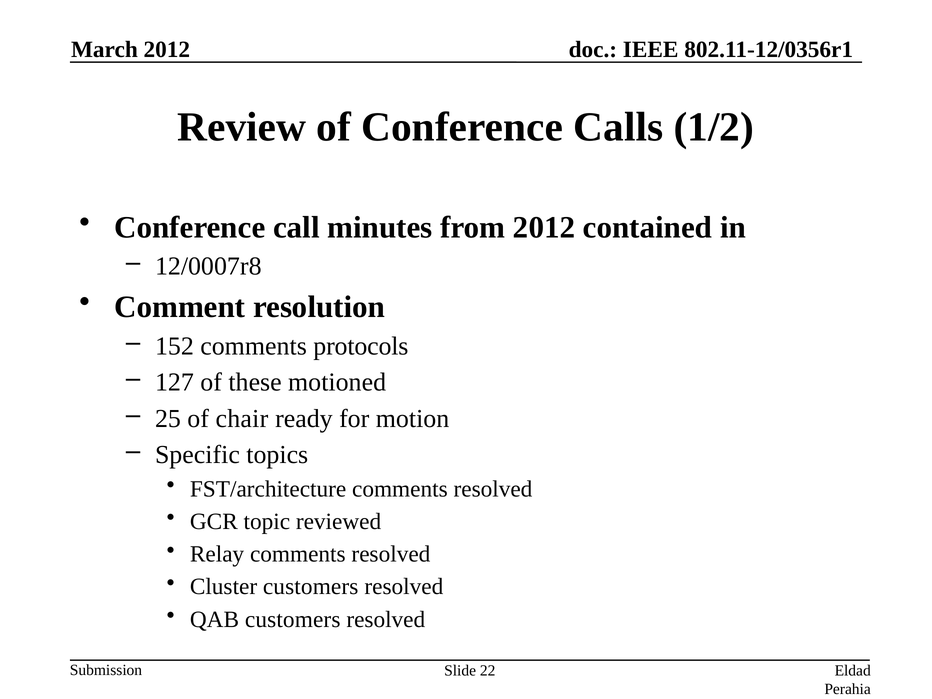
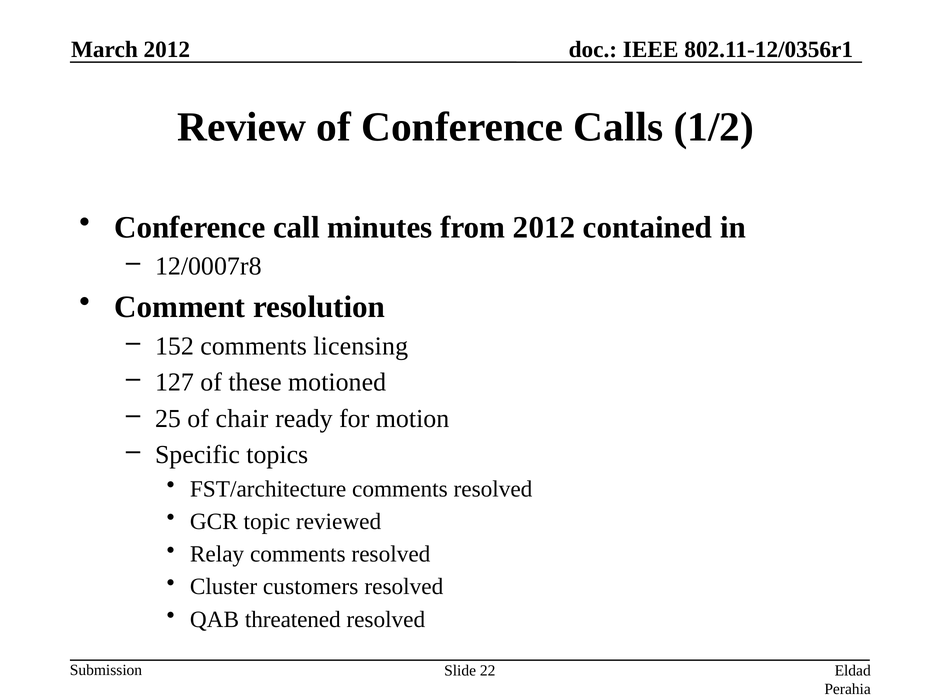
protocols: protocols -> licensing
QAB customers: customers -> threatened
